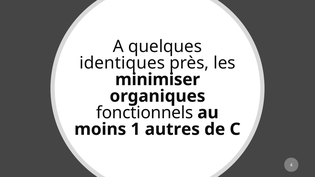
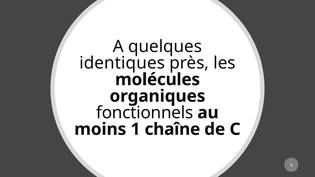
minimiser: minimiser -> molécules
autres: autres -> chaîne
